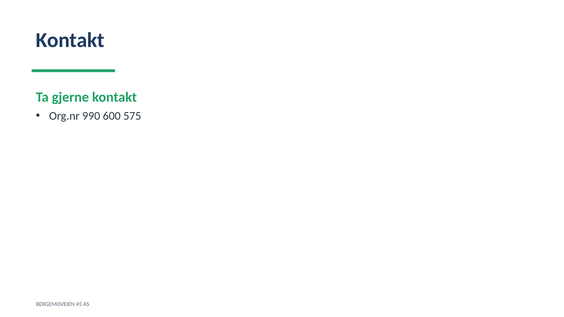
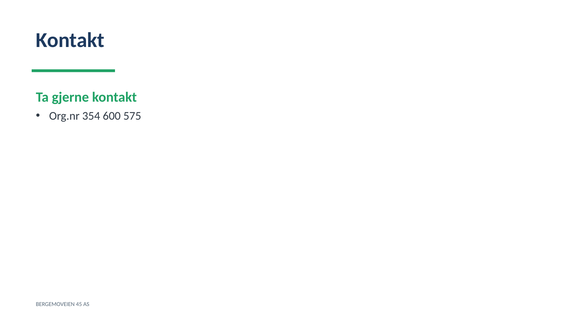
990: 990 -> 354
